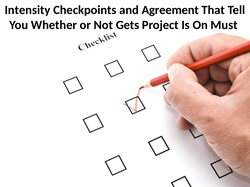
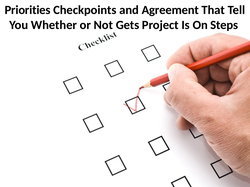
Intensity: Intensity -> Priorities
Must: Must -> Steps
